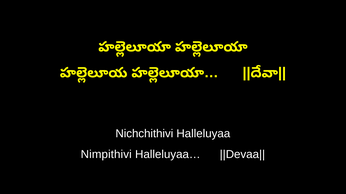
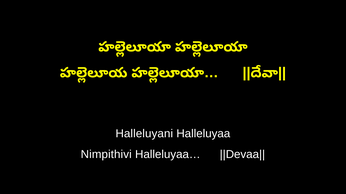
Nichchithivi: Nichchithivi -> Halleluyani
